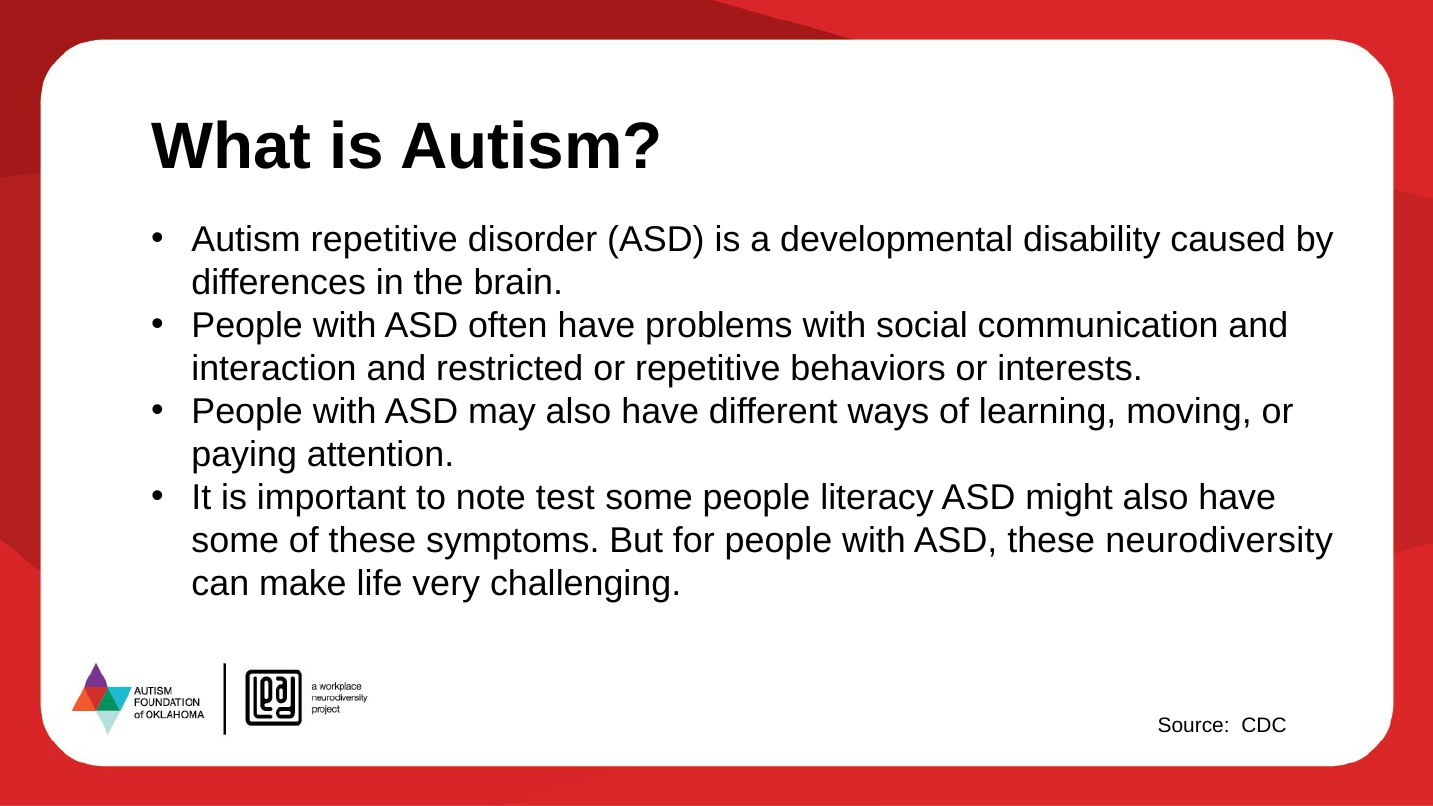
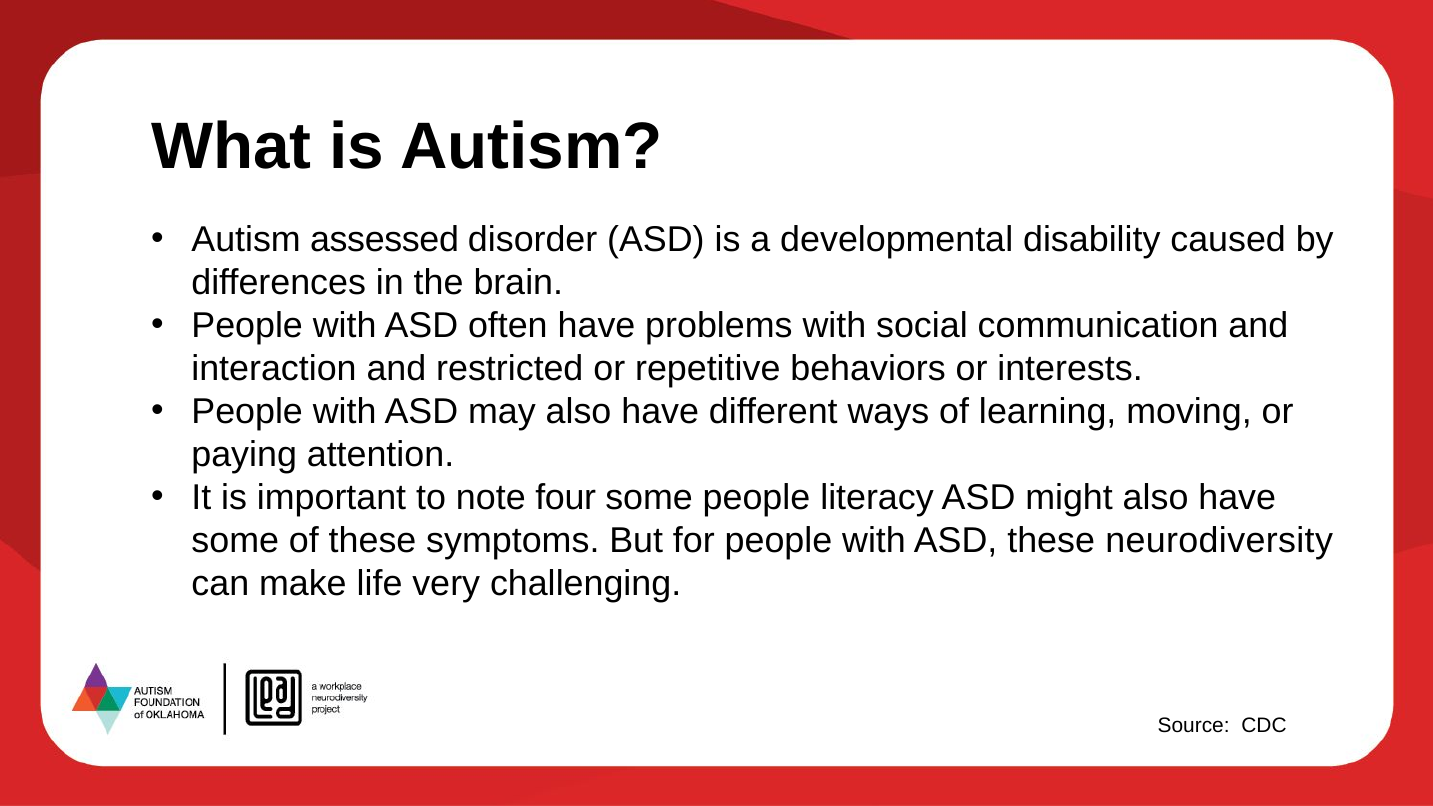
Autism repetitive: repetitive -> assessed
test: test -> four
